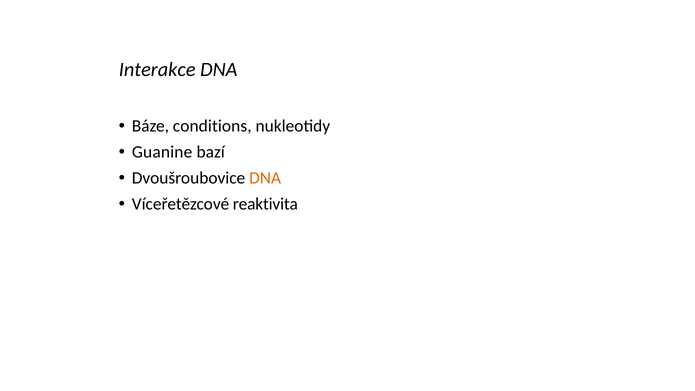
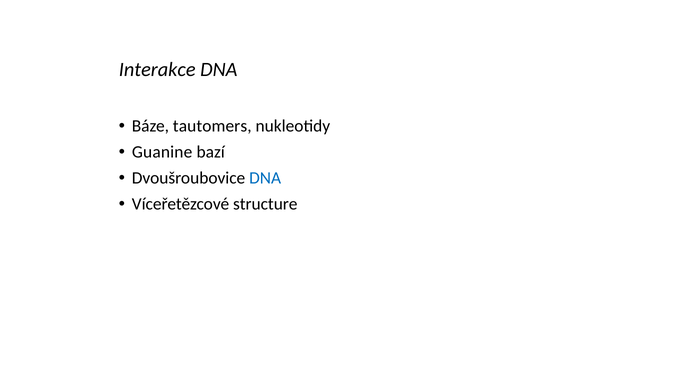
conditions: conditions -> tautomers
DNA at (265, 178) colour: orange -> blue
reaktivita: reaktivita -> structure
